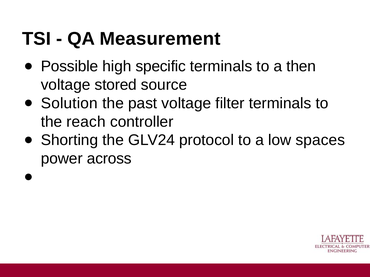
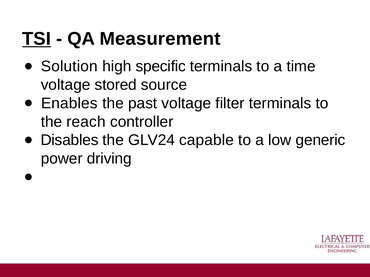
TSI underline: none -> present
Possible: Possible -> Solution
then: then -> time
Solution: Solution -> Enables
Shorting: Shorting -> Disables
protocol: protocol -> capable
spaces: spaces -> generic
across: across -> driving
